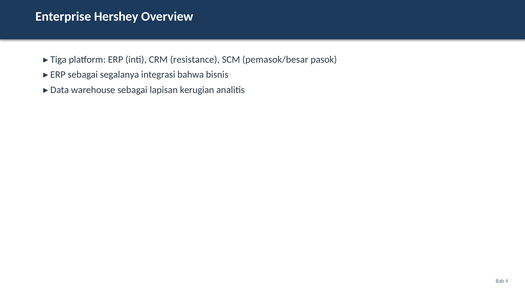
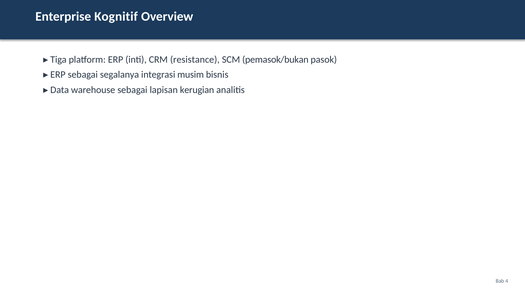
Hershey: Hershey -> Kognitif
pemasok/besar: pemasok/besar -> pemasok/bukan
bahwa: bahwa -> musim
